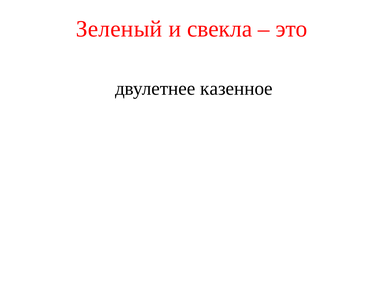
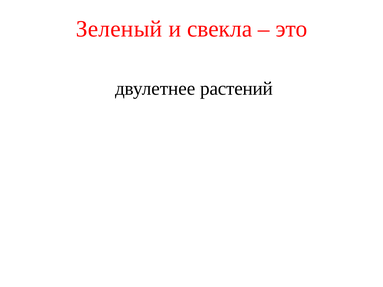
казенное: казенное -> растений
